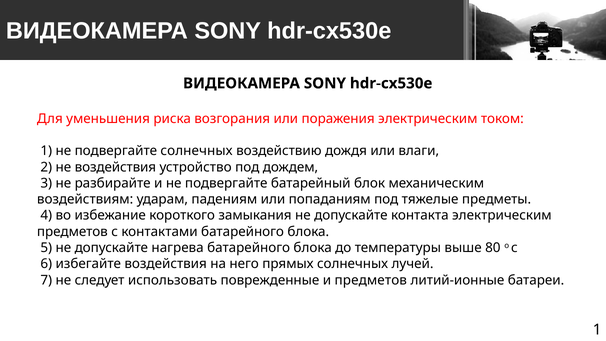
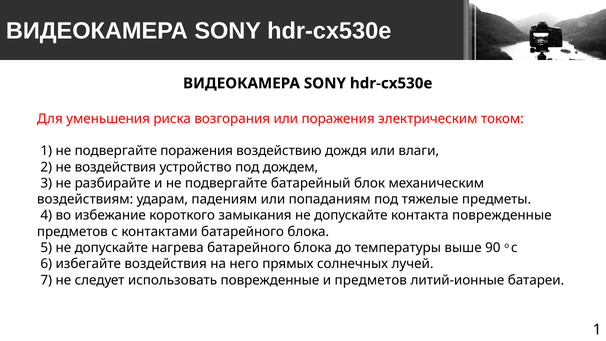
подвергайте солнечных: солнечных -> поражения
контакта электрическим: электрическим -> поврежденные
80: 80 -> 90
